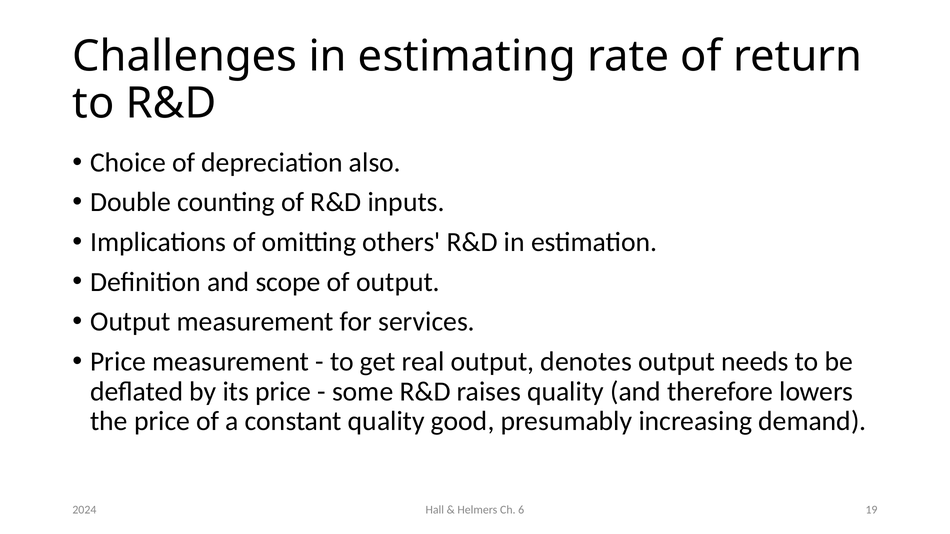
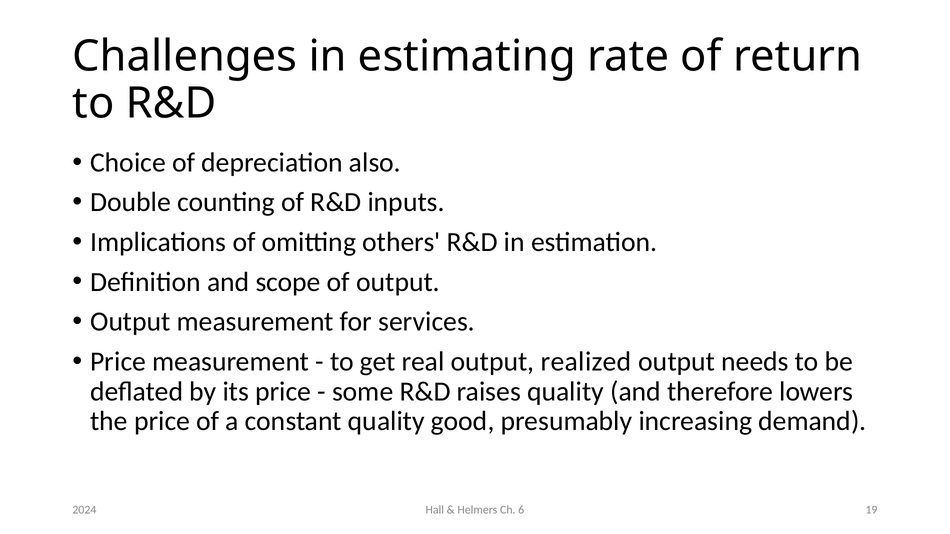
denotes: denotes -> realized
